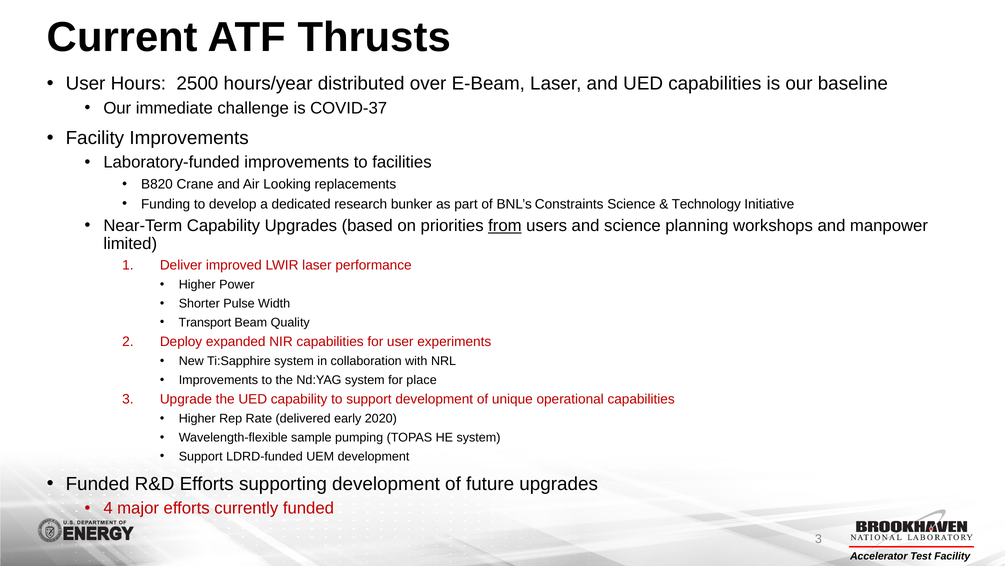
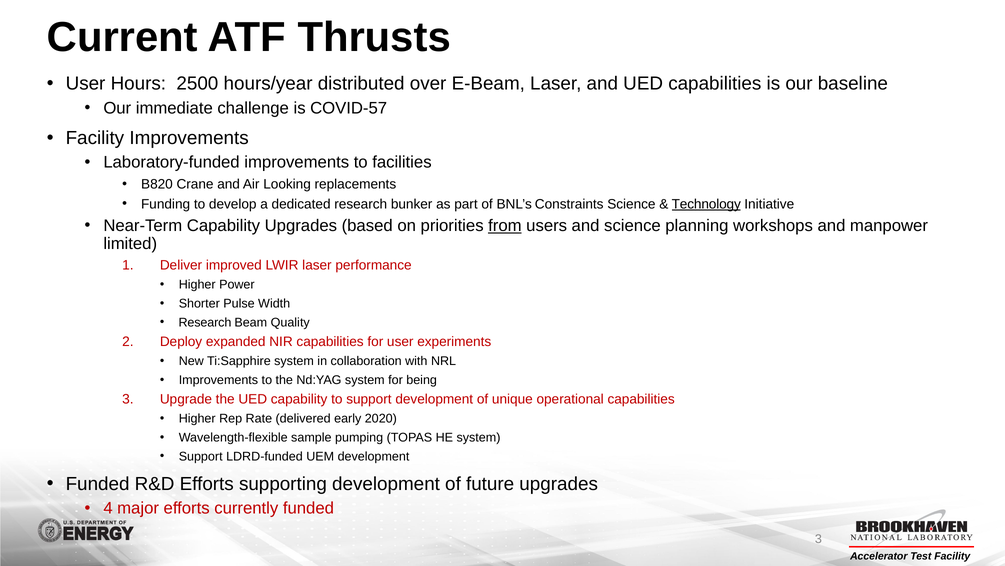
COVID-37: COVID-37 -> COVID-57
Technology underline: none -> present
Transport at (205, 322): Transport -> Research
place: place -> being
